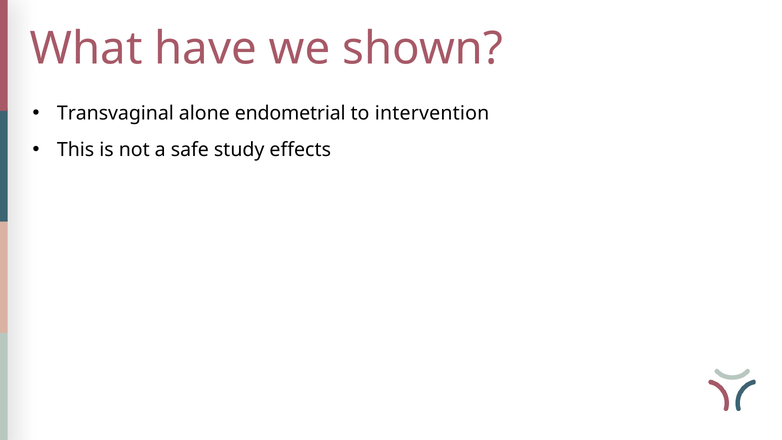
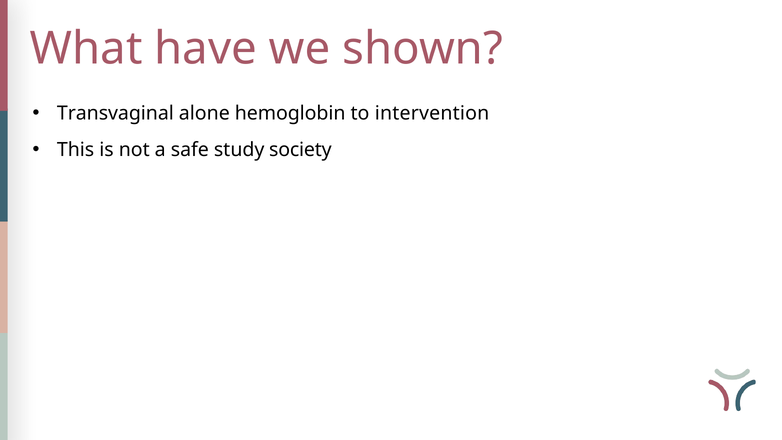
endometrial: endometrial -> hemoglobin
effects: effects -> society
